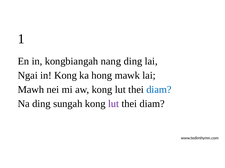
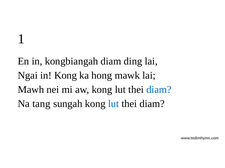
kongbiangah nang: nang -> diam
Na ding: ding -> tang
lut at (114, 104) colour: purple -> blue
